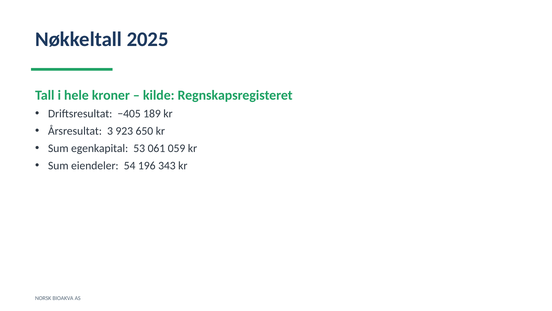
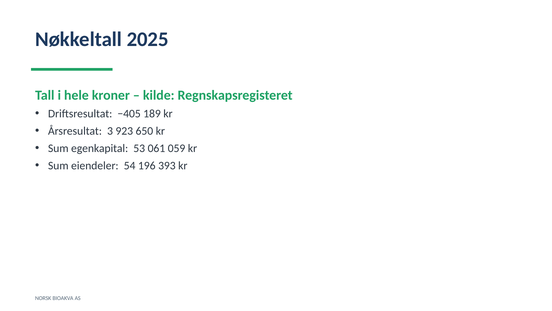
343: 343 -> 393
